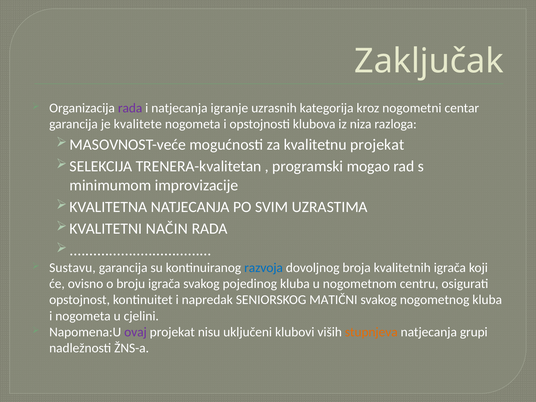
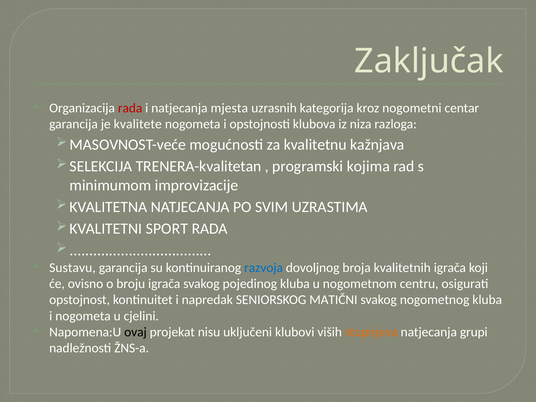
rada at (130, 108) colour: purple -> red
igranje: igranje -> mjesta
kvalitetnu projekat: projekat -> kažnjava
mogao: mogao -> kojima
NAČIN: NAČIN -> SPORT
ovaj colour: purple -> black
